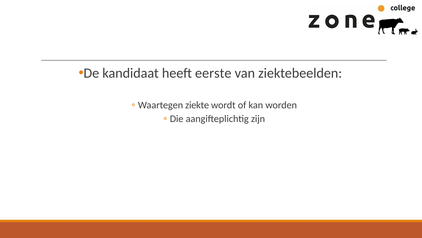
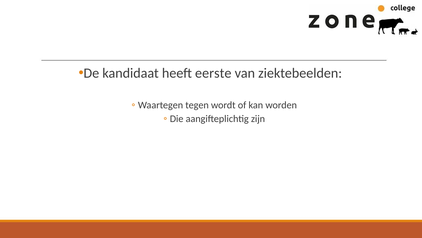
ziekte: ziekte -> tegen
